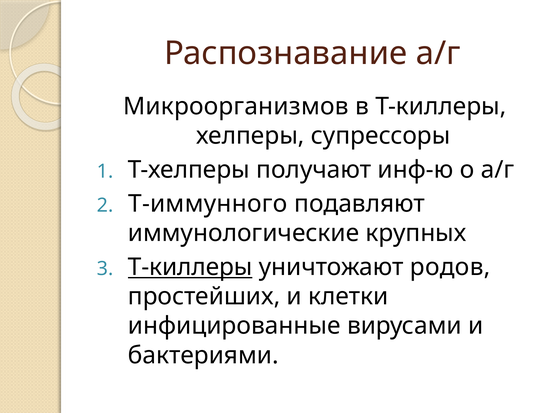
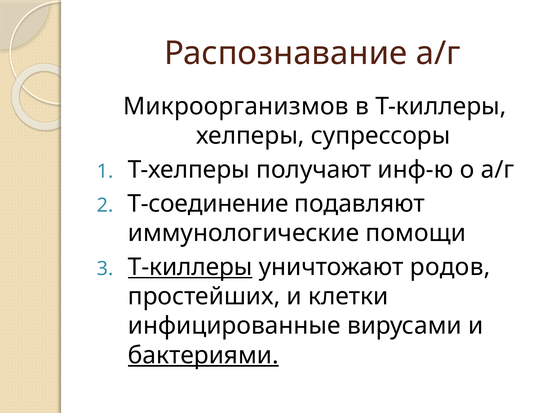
Т-иммунного: Т-иммунного -> Т-соединение
крупных: крупных -> помощи
бактериями underline: none -> present
